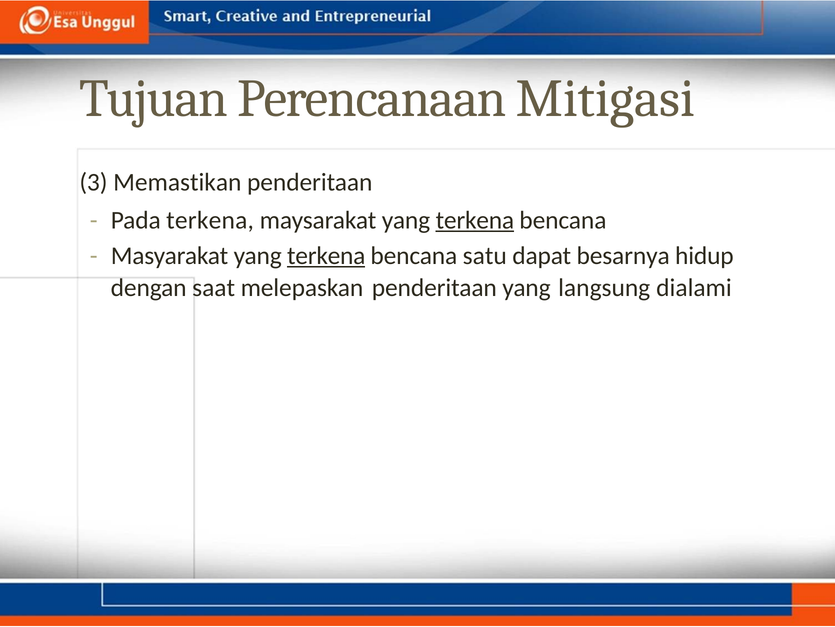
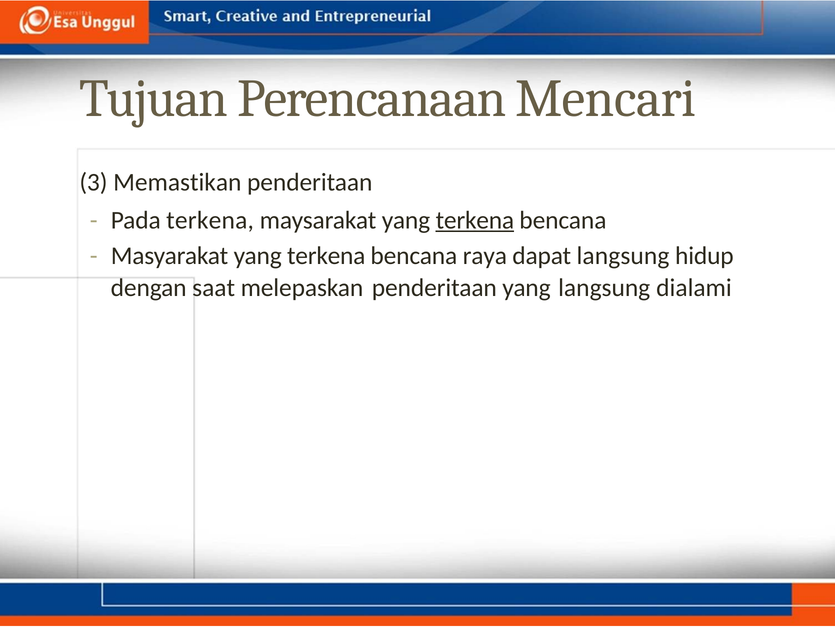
Mitigasi: Mitigasi -> Mencari
terkena at (326, 255) underline: present -> none
satu: satu -> raya
besarnya: besarnya -> langsung
